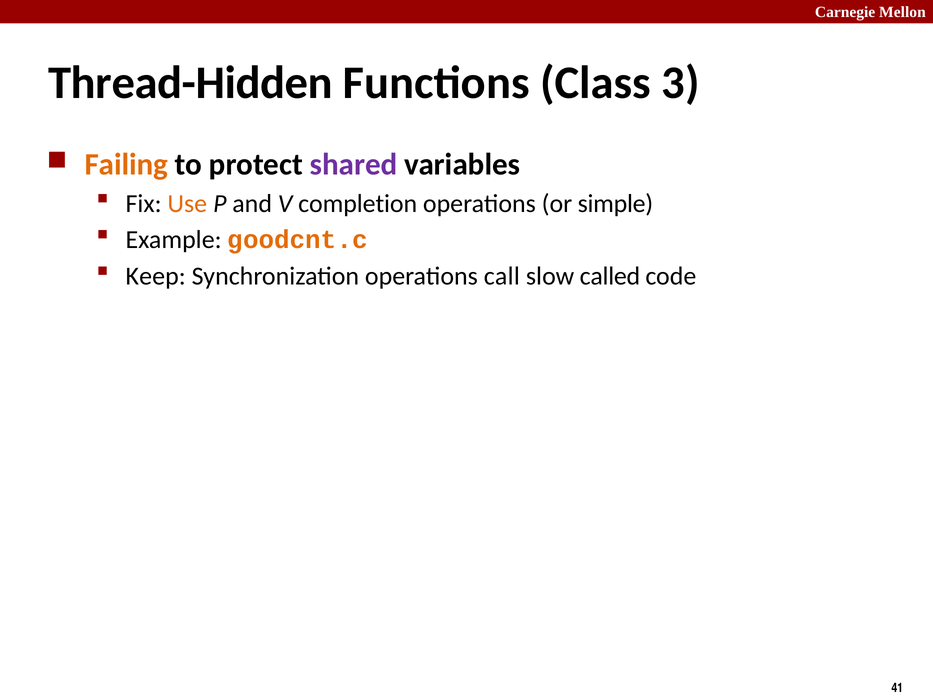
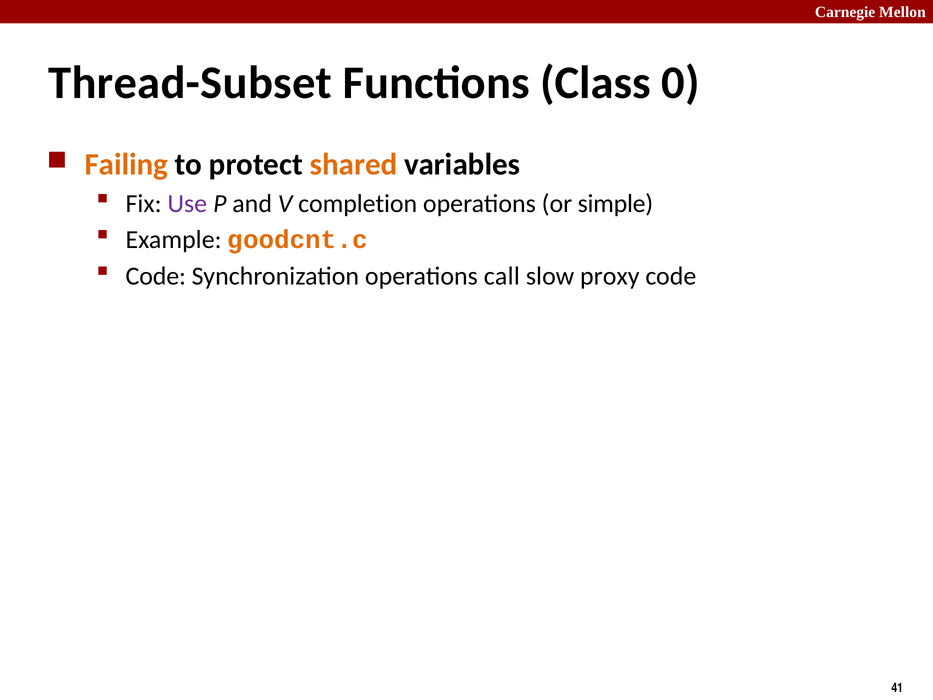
Thread-Hidden: Thread-Hidden -> Thread-Subset
3: 3 -> 0
shared colour: purple -> orange
Use colour: orange -> purple
Keep at (156, 276): Keep -> Code
called: called -> proxy
